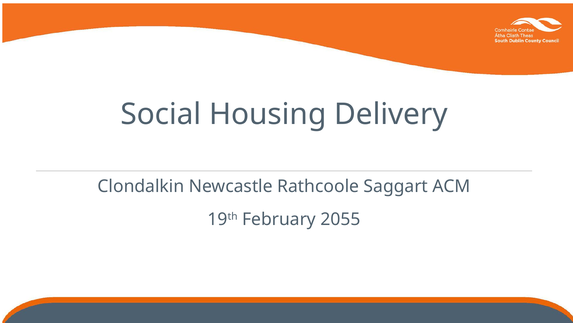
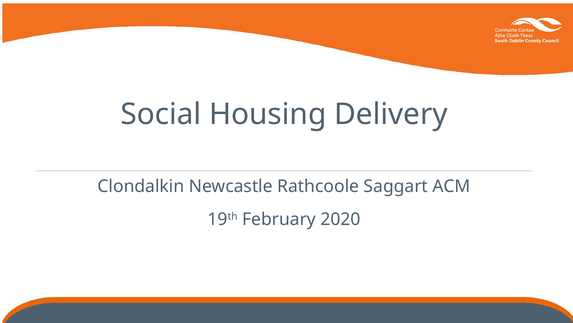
2055: 2055 -> 2020
